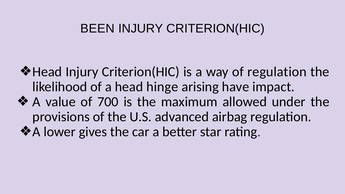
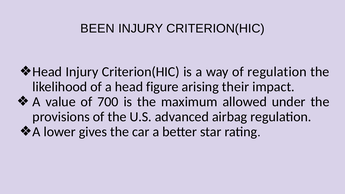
hinge: hinge -> figure
have: have -> their
